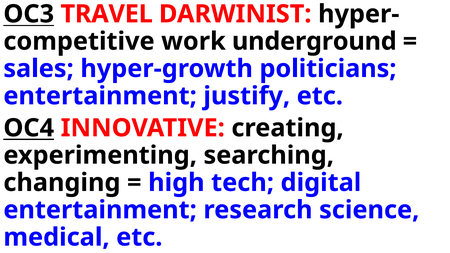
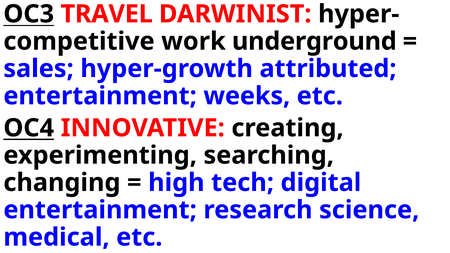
politicians: politicians -> attributed
justify: justify -> weeks
